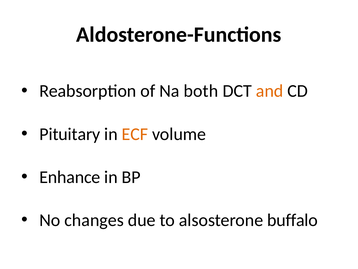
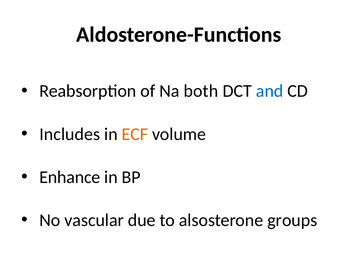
and colour: orange -> blue
Pituitary: Pituitary -> Includes
changes: changes -> vascular
buffalo: buffalo -> groups
